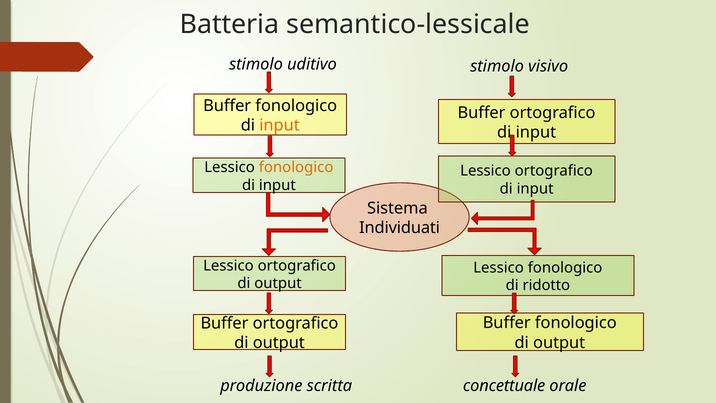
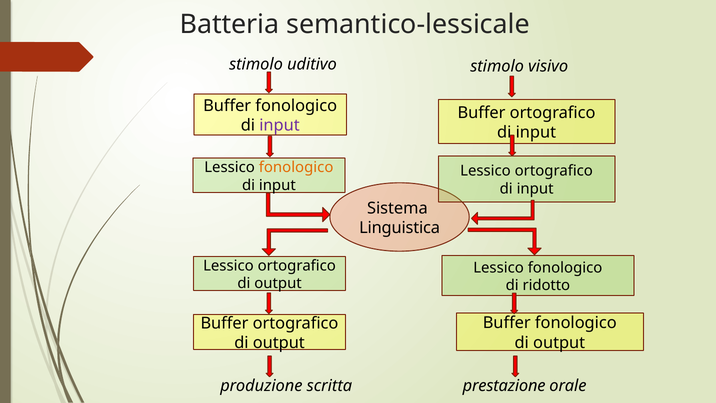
input at (279, 125) colour: orange -> purple
Individuati: Individuati -> Linguistica
concettuale: concettuale -> prestazione
